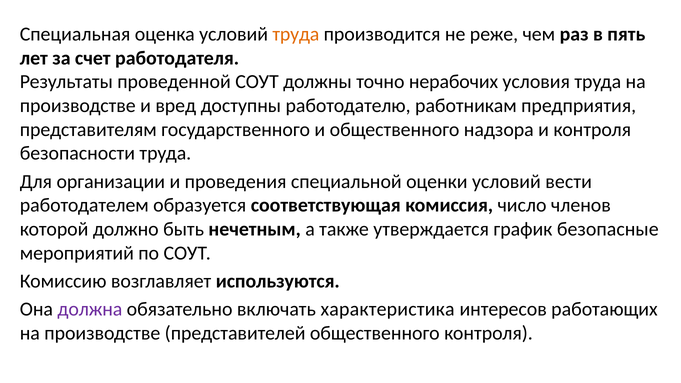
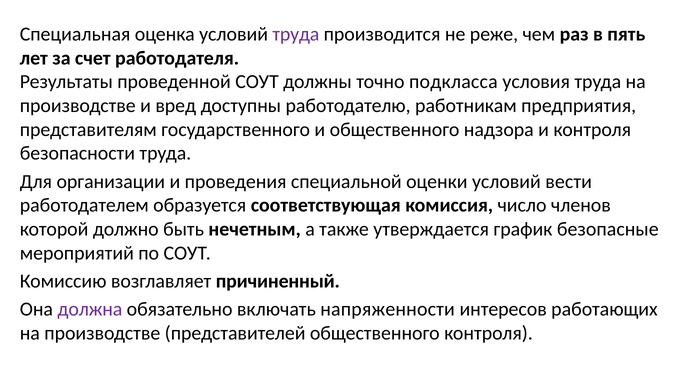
труда at (296, 34) colour: orange -> purple
нерабочих: нерабочих -> подкласса
используются: используются -> причиненный
характеристика: характеристика -> напряженности
